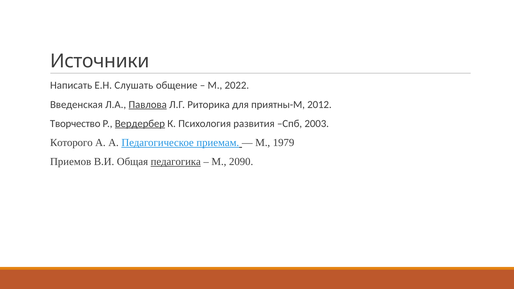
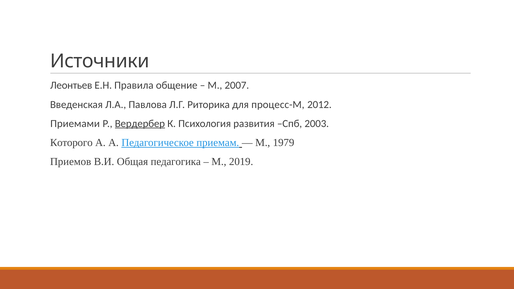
Написать: Написать -> Леонтьев
Слушать: Слушать -> Правила
2022: 2022 -> 2007
Павлова underline: present -> none
приятны-М: приятны-М -> процесс-М
Творчество: Творчество -> Приемами
педагогика underline: present -> none
2090: 2090 -> 2019
